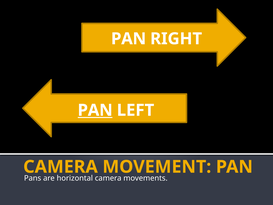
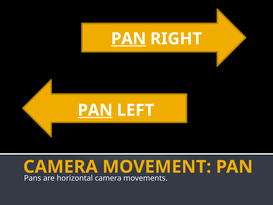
PAN at (129, 39) underline: none -> present
